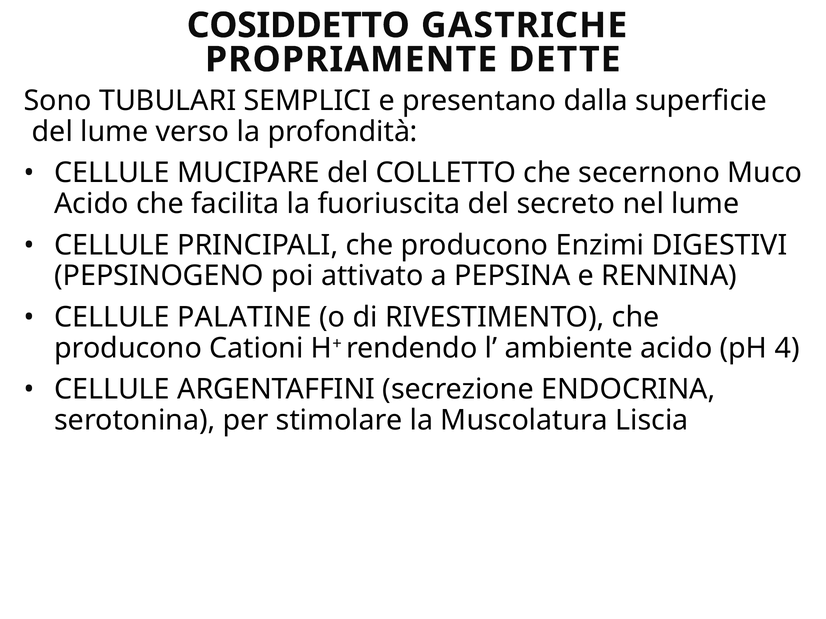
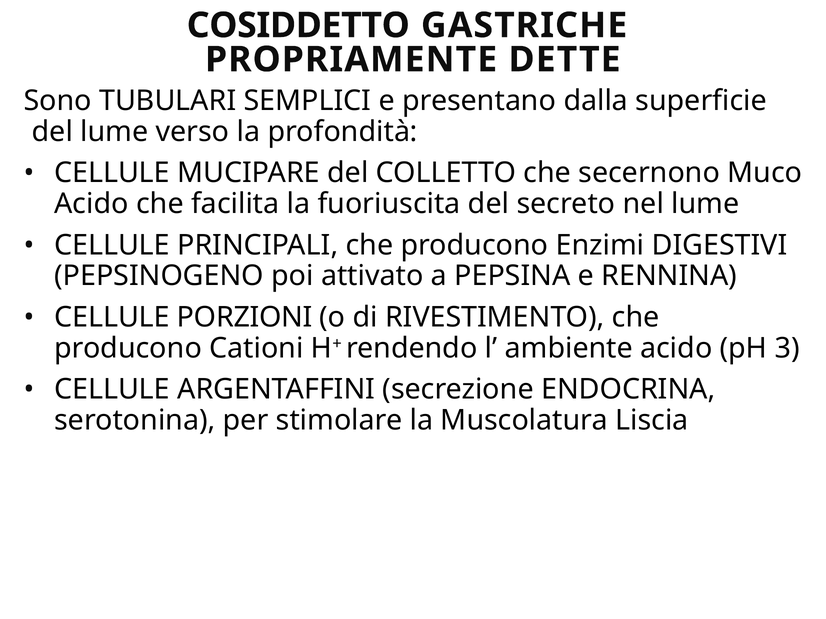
PALATINE: PALATINE -> PORZIONI
4: 4 -> 3
